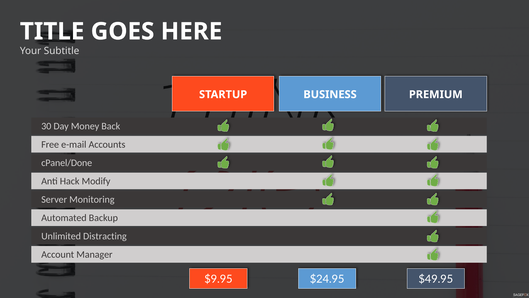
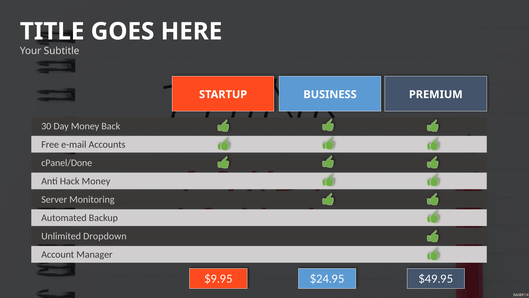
Hack Modify: Modify -> Money
Distracting: Distracting -> Dropdown
